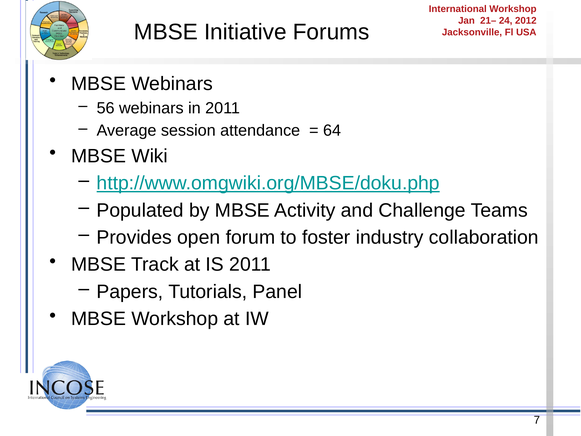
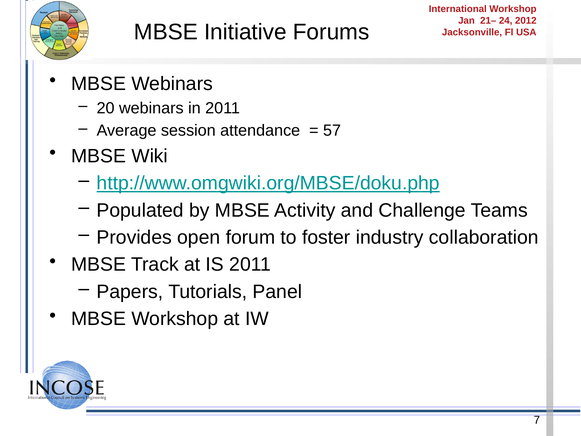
56: 56 -> 20
64: 64 -> 57
